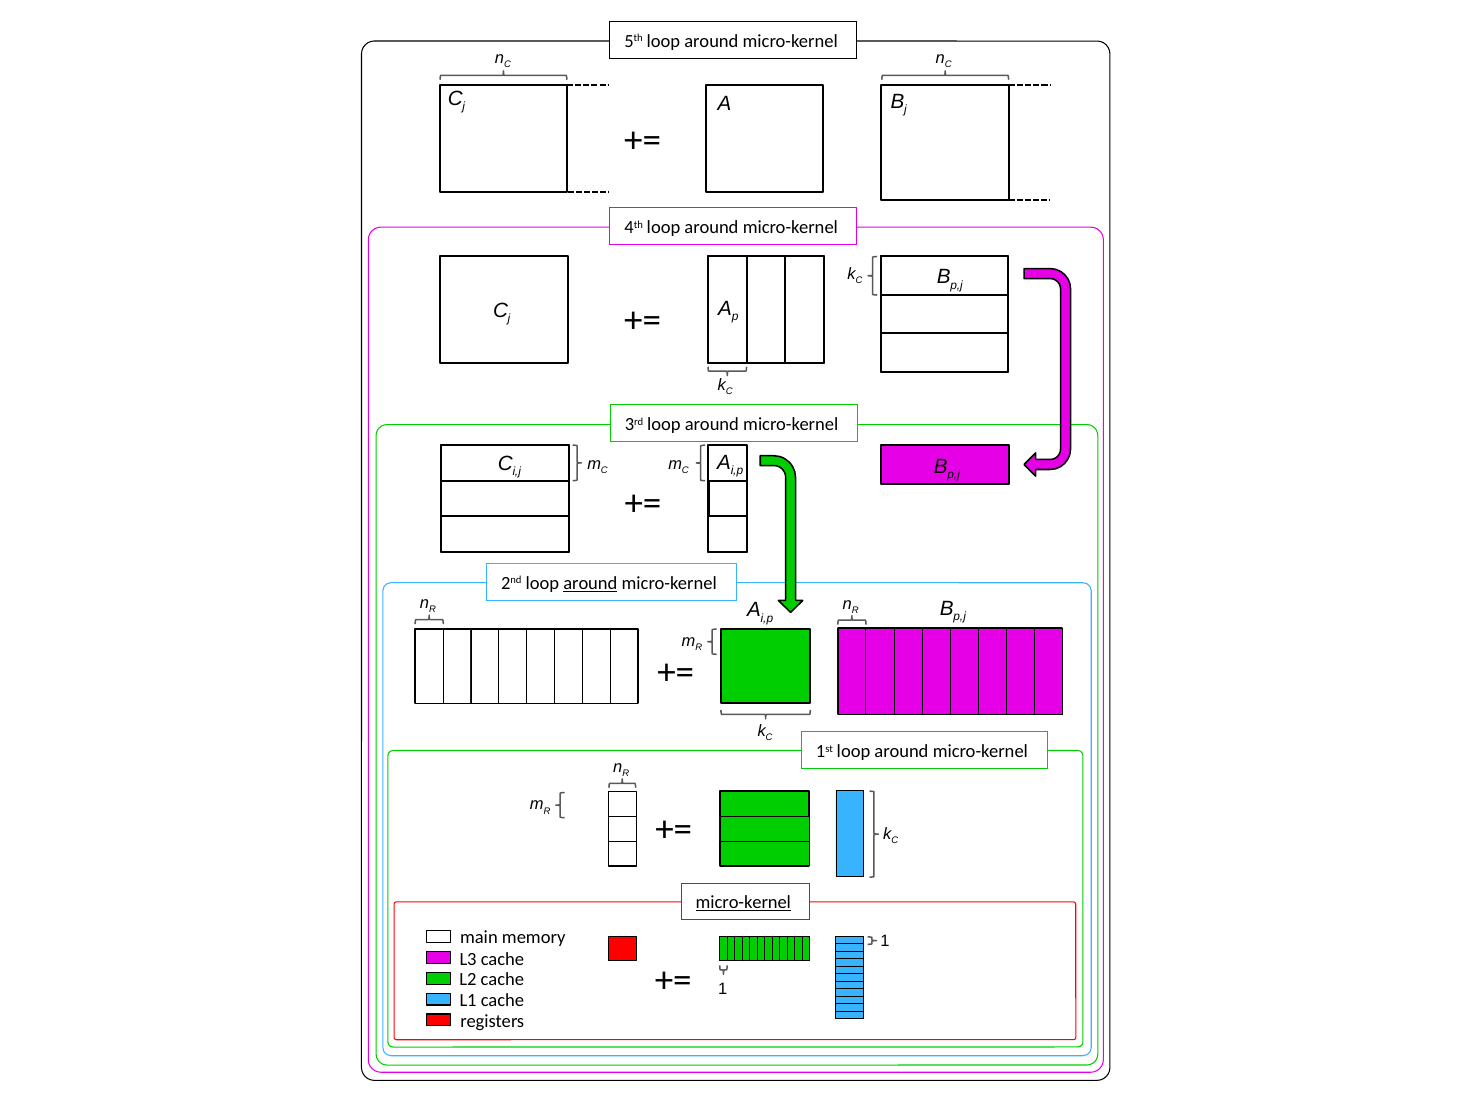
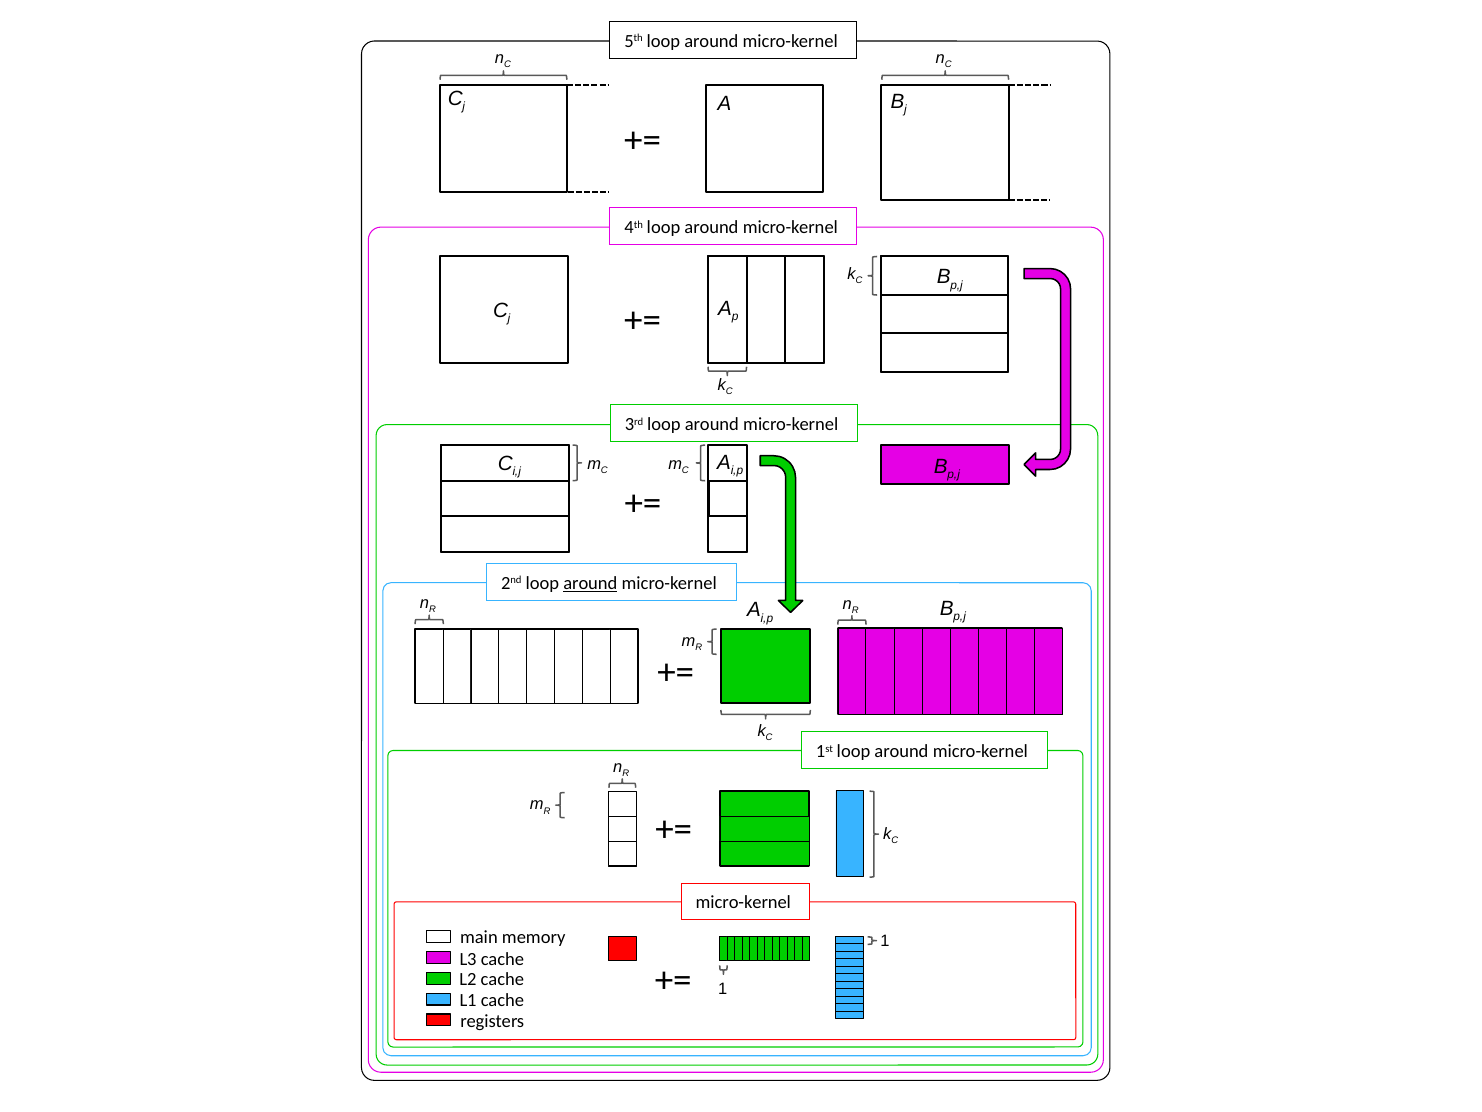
micro-kernel at (743, 902) underline: present -> none
